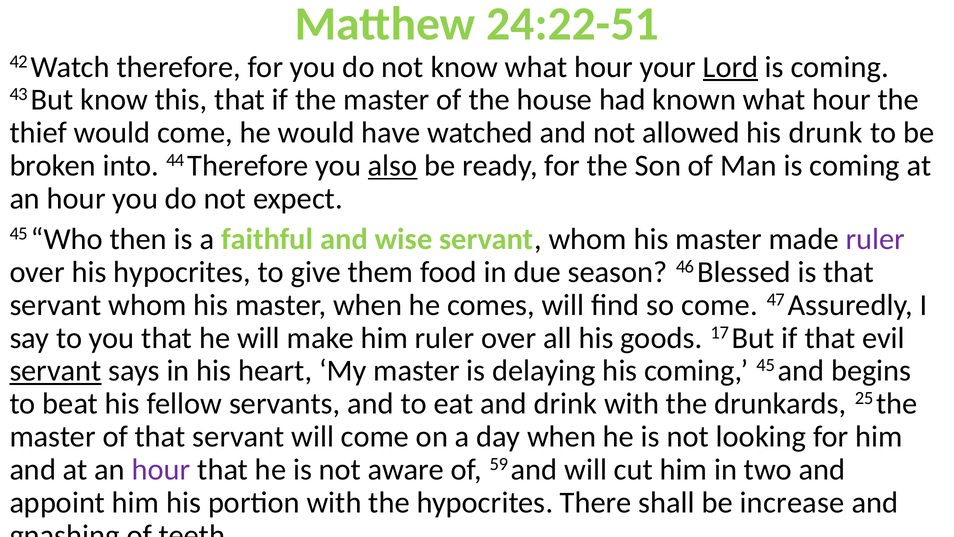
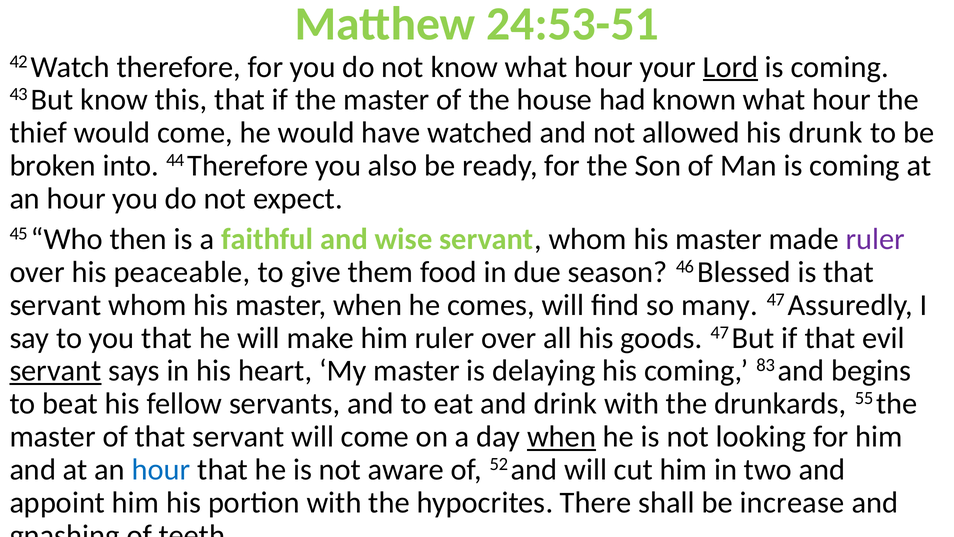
24:22-51: 24:22-51 -> 24:53-51
also underline: present -> none
his hypocrites: hypocrites -> peaceable
so come: come -> many
goods 17: 17 -> 47
coming 45: 45 -> 83
25: 25 -> 55
when at (562, 436) underline: none -> present
hour at (161, 469) colour: purple -> blue
59: 59 -> 52
